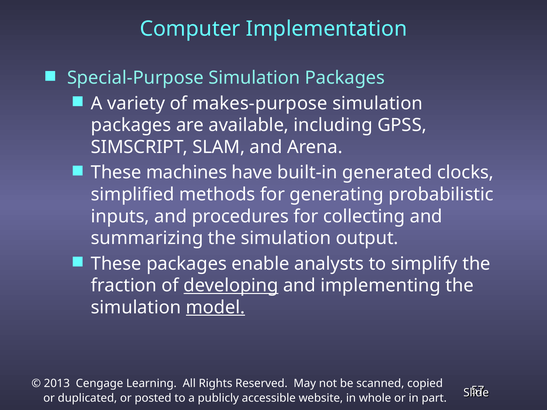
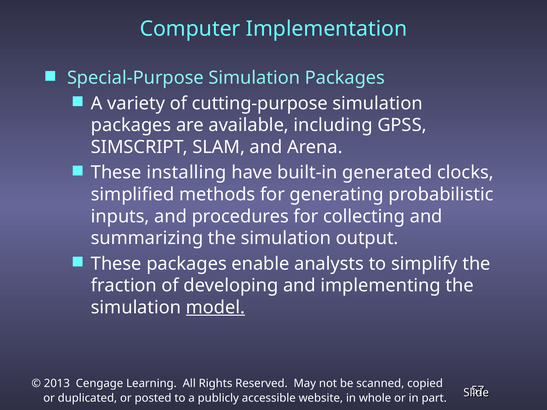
makes-purpose: makes-purpose -> cutting-purpose
machines: machines -> installing
developing underline: present -> none
